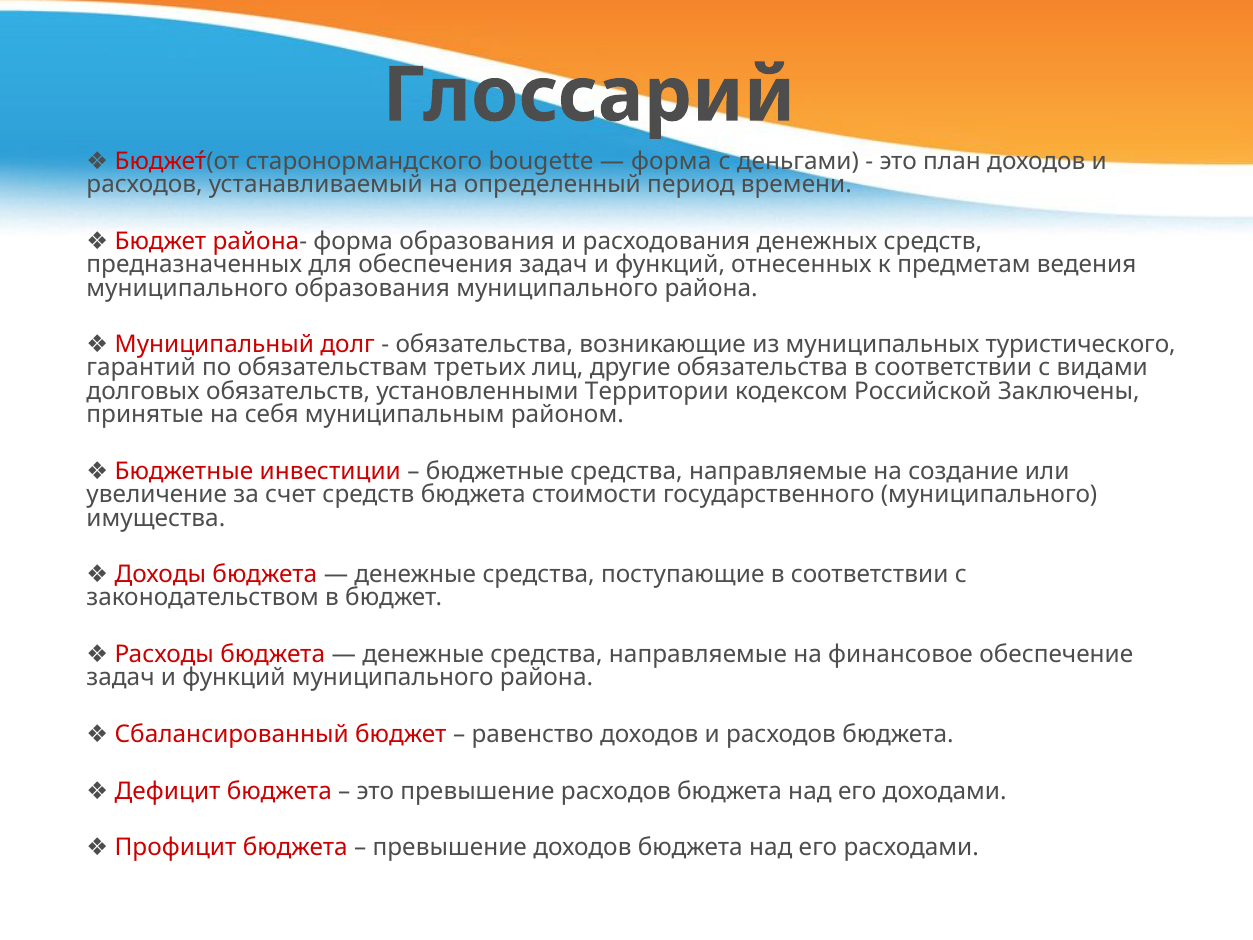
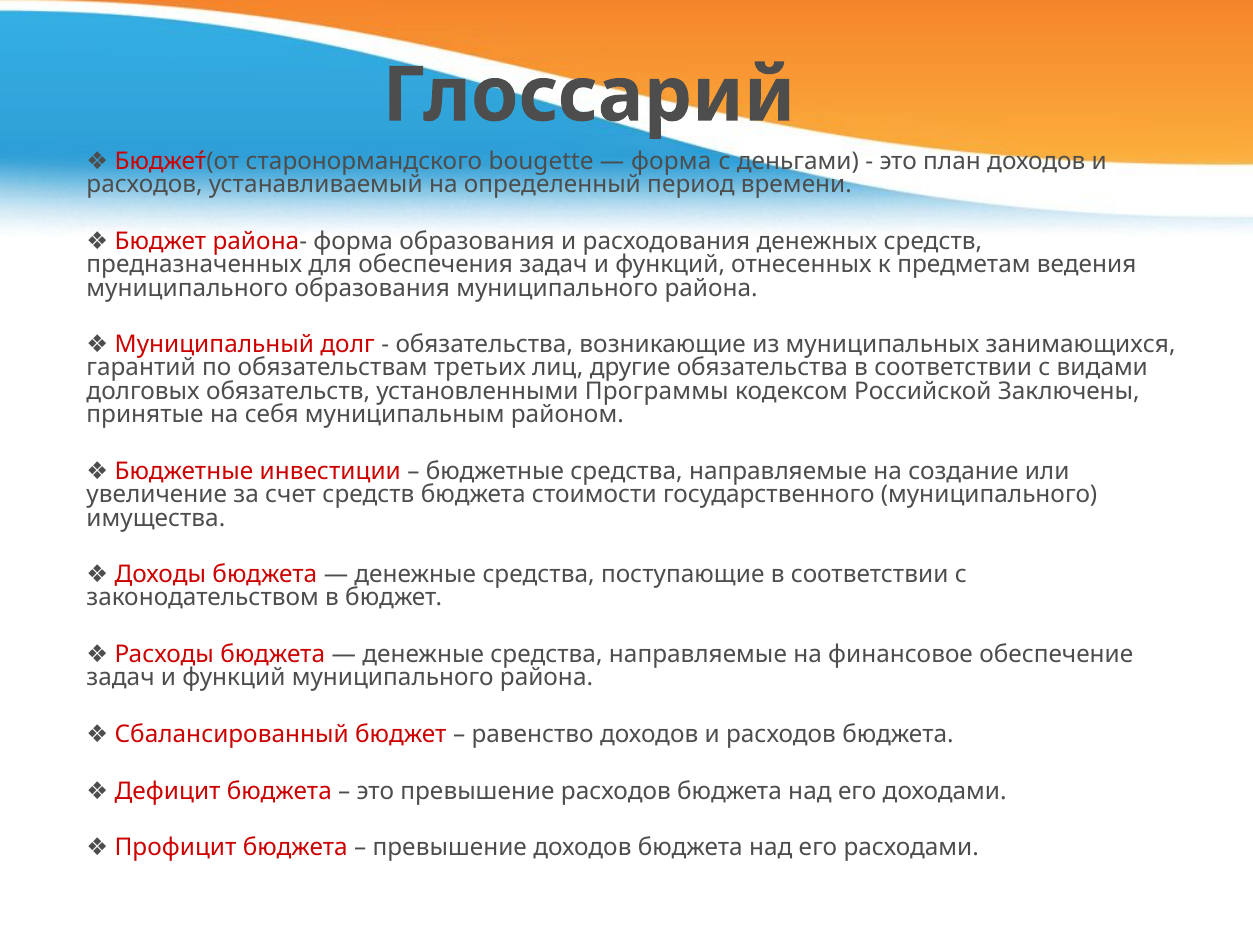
туристического: туристического -> занимающихся
Территории: Территории -> Программы
